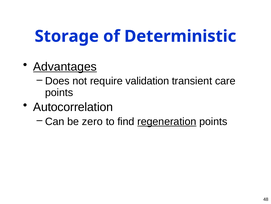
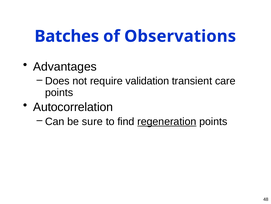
Storage: Storage -> Batches
Deterministic: Deterministic -> Observations
Advantages underline: present -> none
zero: zero -> sure
